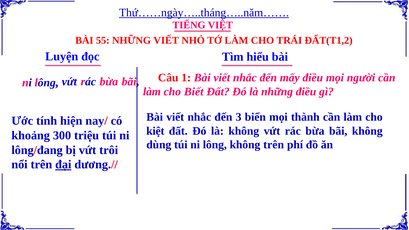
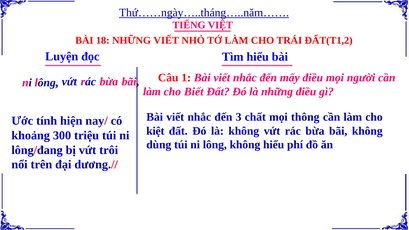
55: 55 -> 18
biển: biển -> chất
thành: thành -> thông
không trên: trên -> hiểu
đại underline: present -> none
